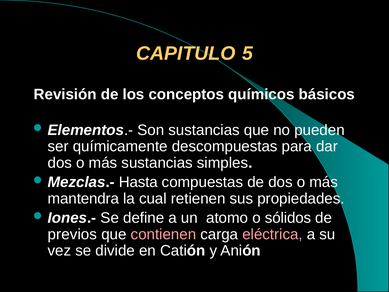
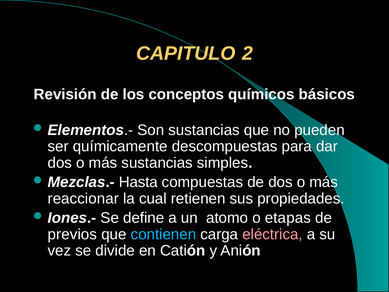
5: 5 -> 2
mantendra: mantendra -> reaccionar
sólidos: sólidos -> etapas
contienen colour: pink -> light blue
